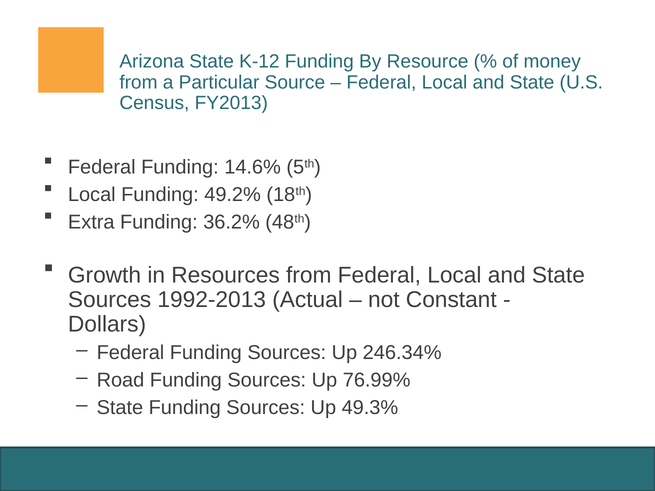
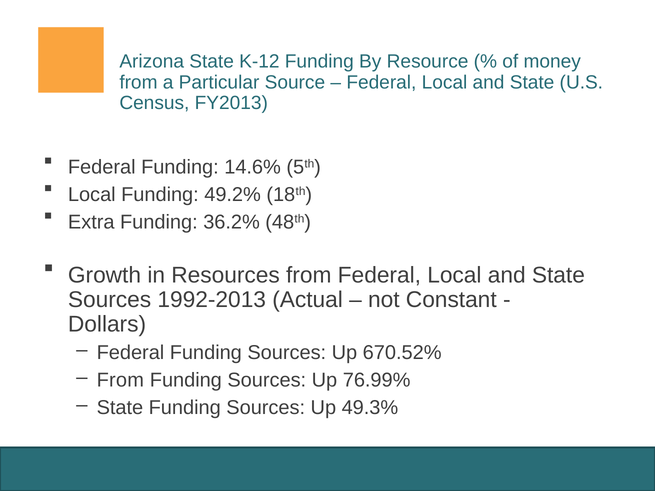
246.34%: 246.34% -> 670.52%
Road at (120, 380): Road -> From
